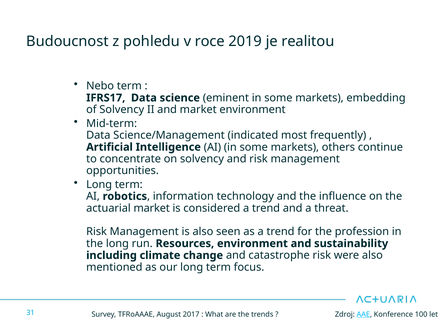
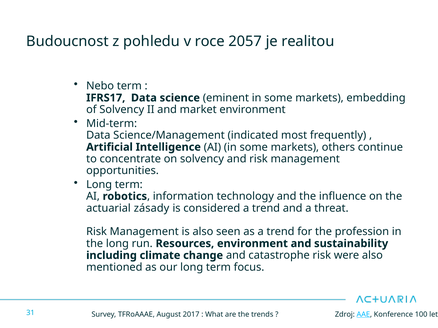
2019: 2019 -> 2057
actuarial market: market -> zásady
